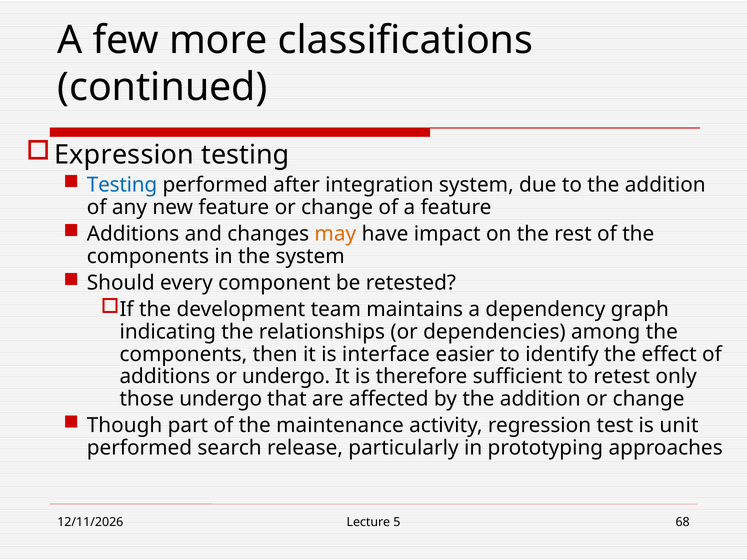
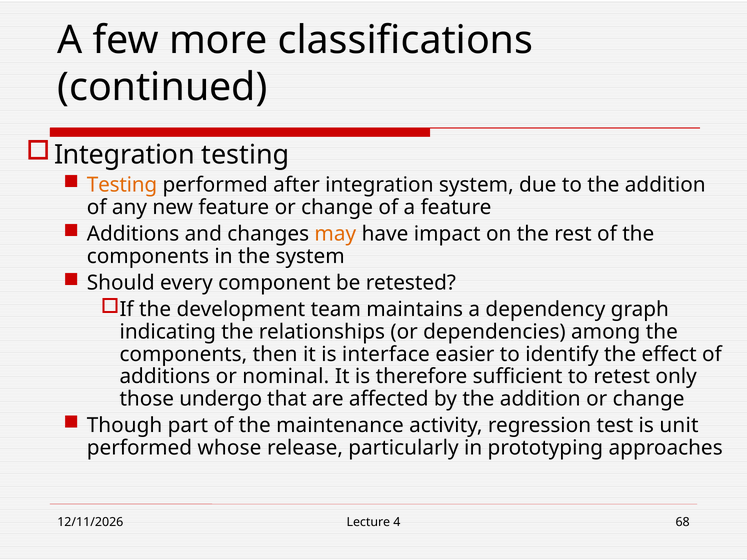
Expression at (124, 155): Expression -> Integration
Testing at (122, 185) colour: blue -> orange
or undergo: undergo -> nominal
search: search -> whose
5: 5 -> 4
